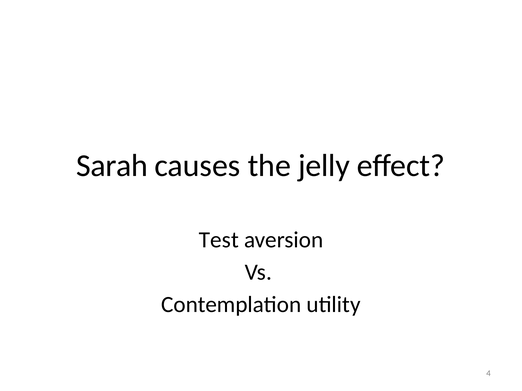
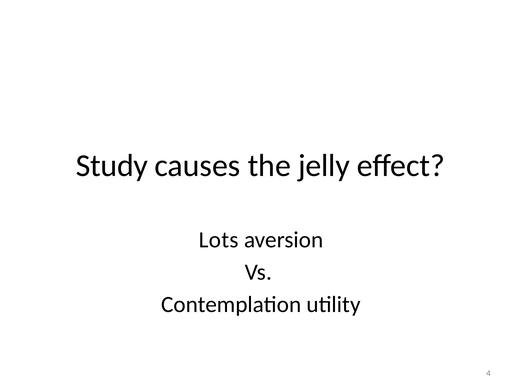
Sarah: Sarah -> Study
Test: Test -> Lots
